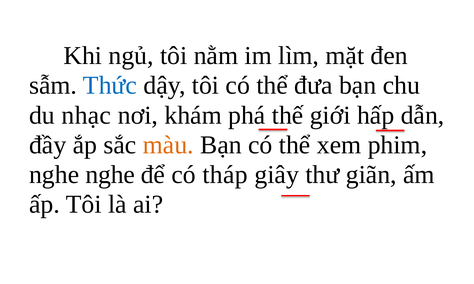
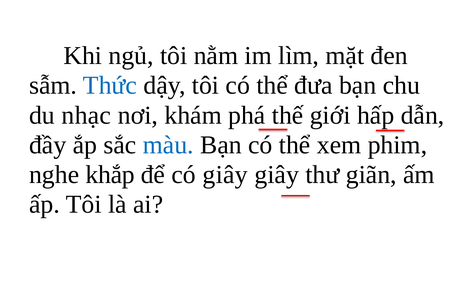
màu colour: orange -> blue
nghe nghe: nghe -> khắp
có tháp: tháp -> giây
